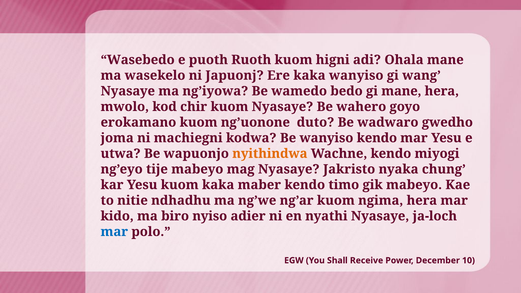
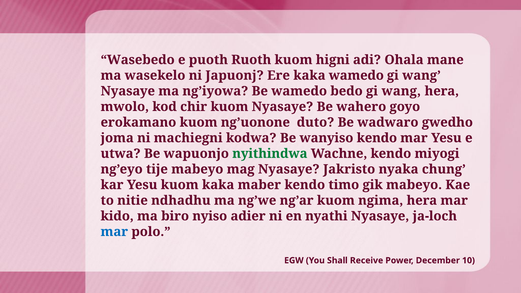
kaka wanyiso: wanyiso -> wamedo
bedo gi mane: mane -> wang
nyithindwa colour: orange -> green
